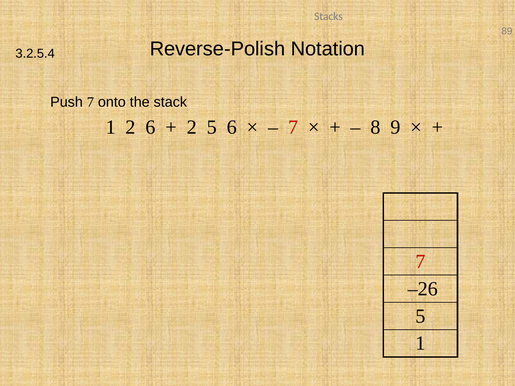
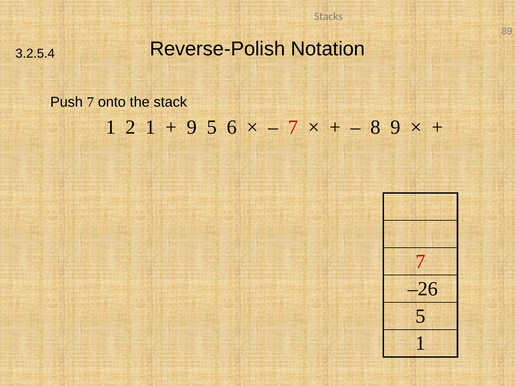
2 6: 6 -> 1
2 at (192, 127): 2 -> 9
